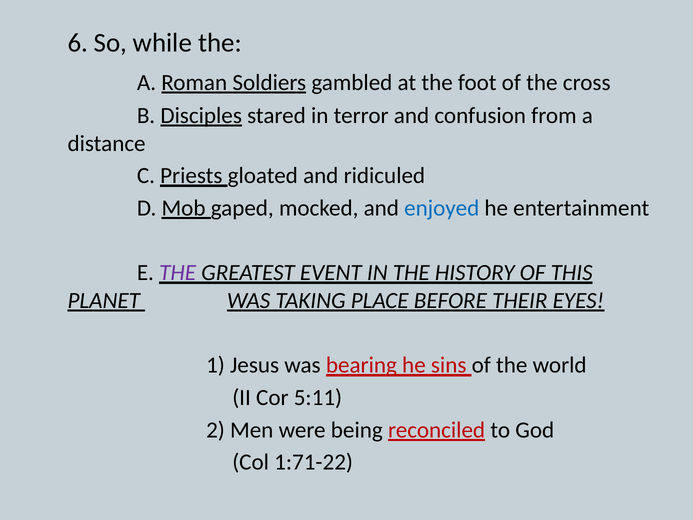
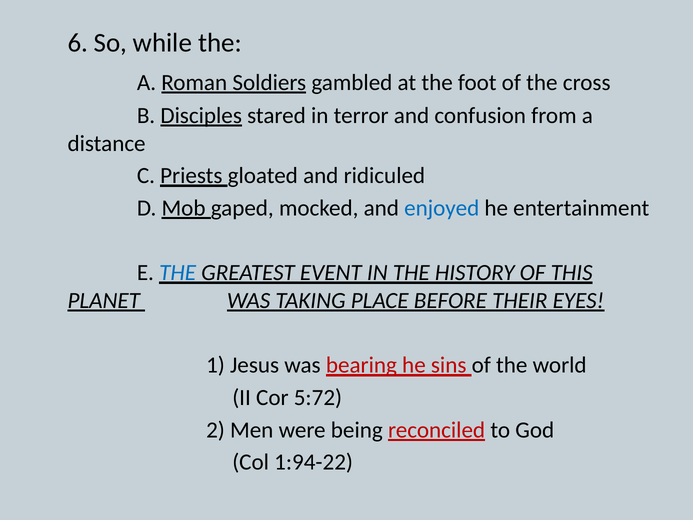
THE at (178, 273) colour: purple -> blue
5:11: 5:11 -> 5:72
1:71-22: 1:71-22 -> 1:94-22
